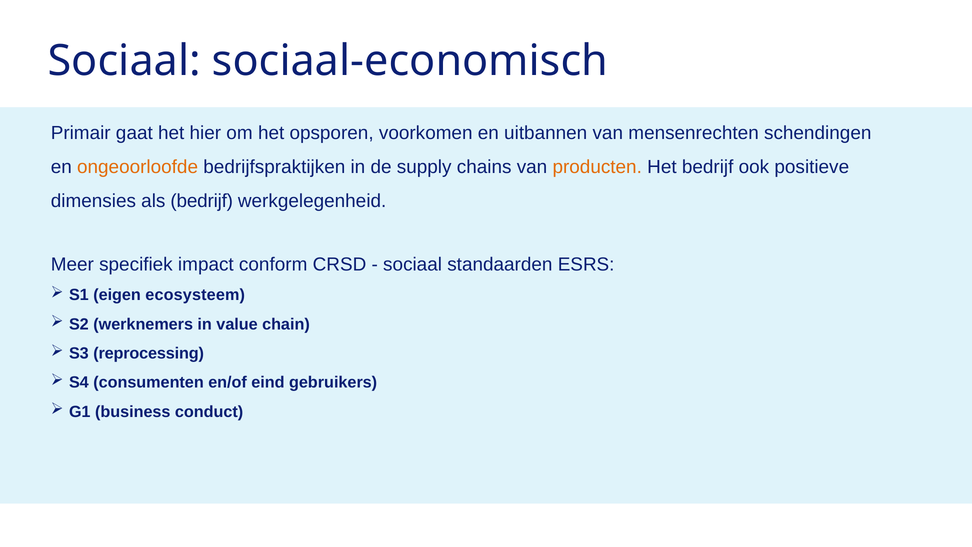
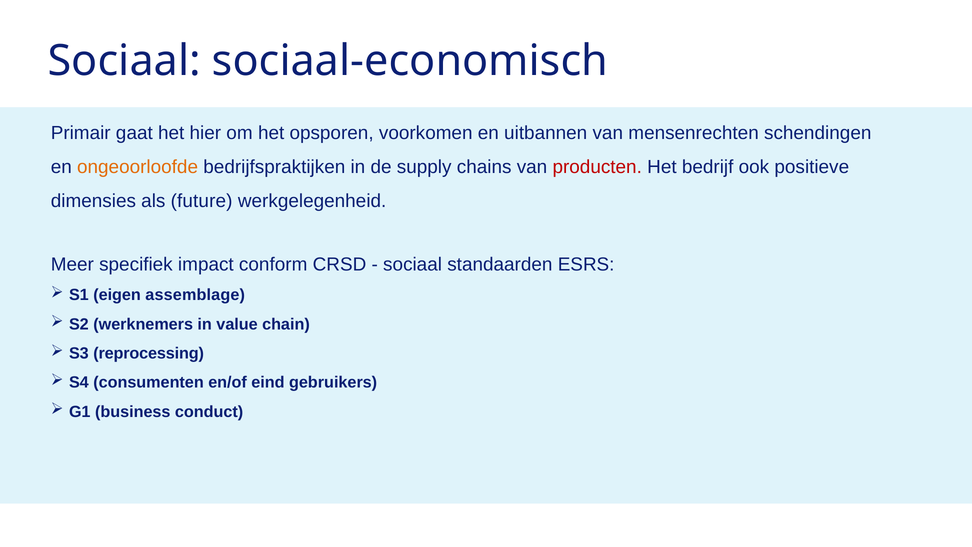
producten colour: orange -> red
als bedrijf: bedrijf -> future
ecosysteem: ecosysteem -> assemblage
